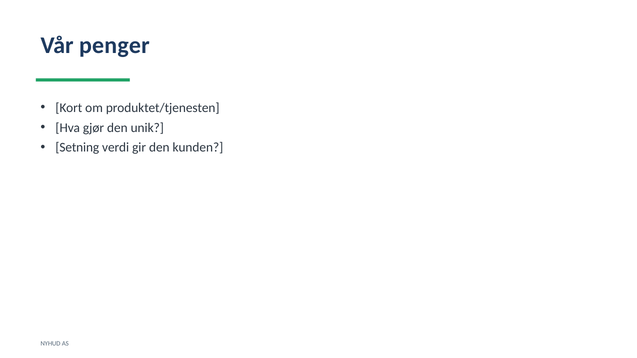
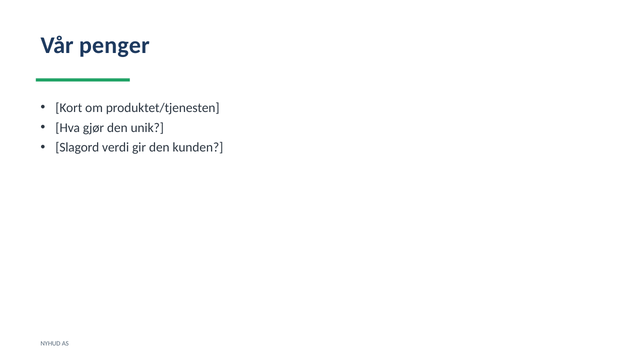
Setning: Setning -> Slagord
